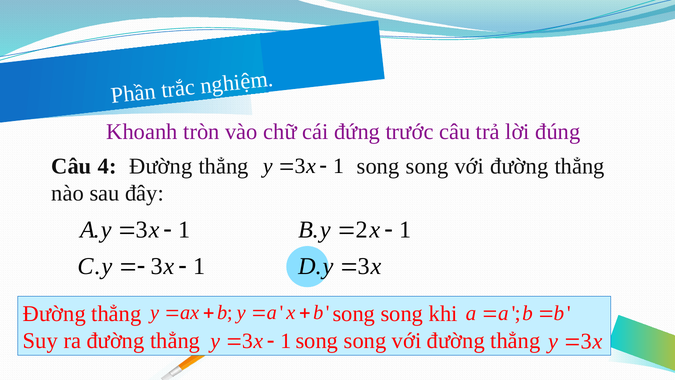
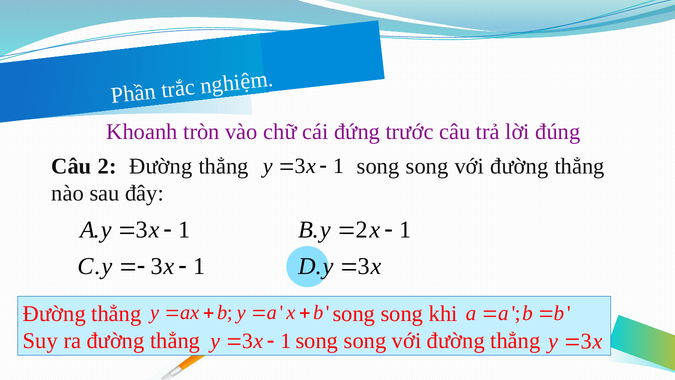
Câu 4: 4 -> 2
